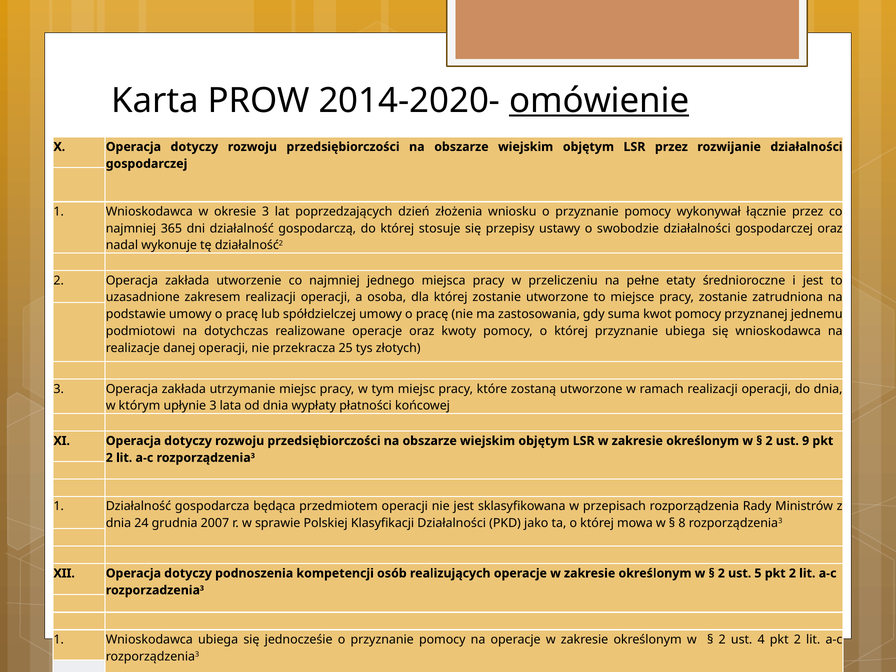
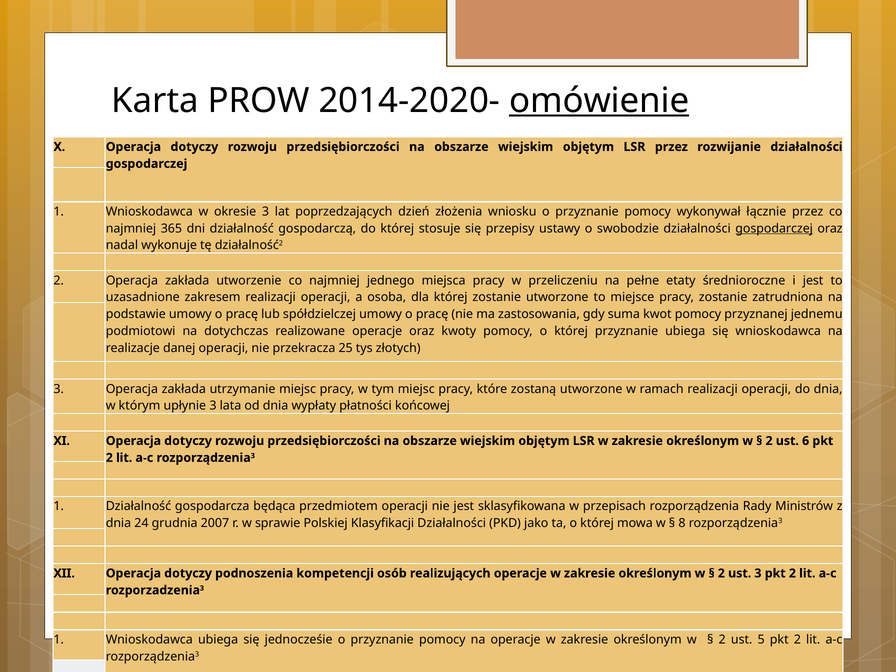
gospodarczej at (774, 228) underline: none -> present
9: 9 -> 6
ust 5: 5 -> 3
4: 4 -> 5
